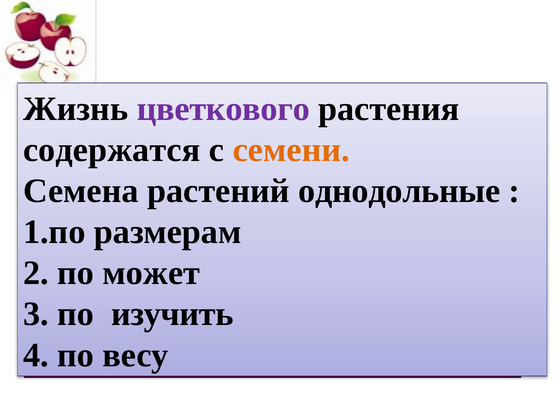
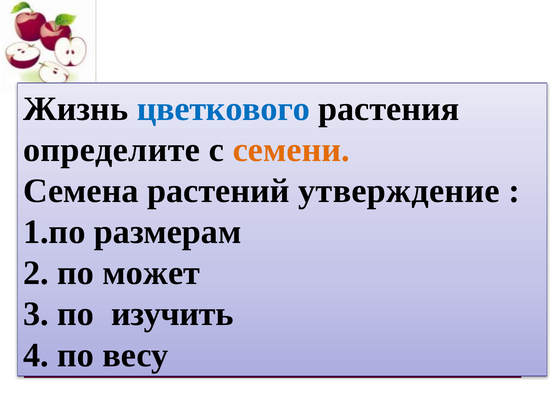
цветкового colour: purple -> blue
содержатся: содержатся -> определите
однодольные: однодольные -> утверждение
